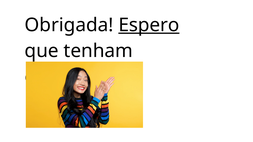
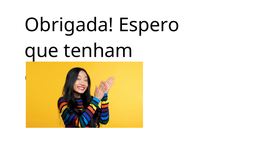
Espero underline: present -> none
